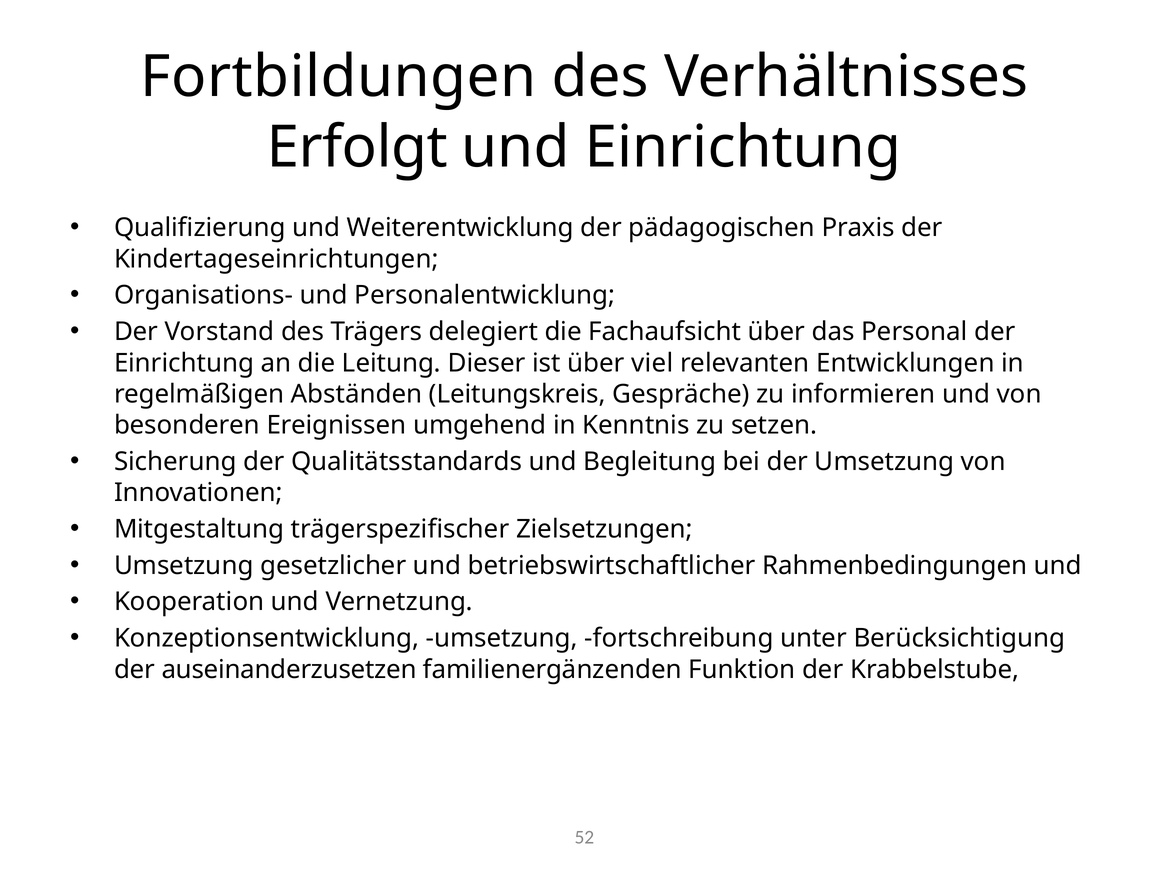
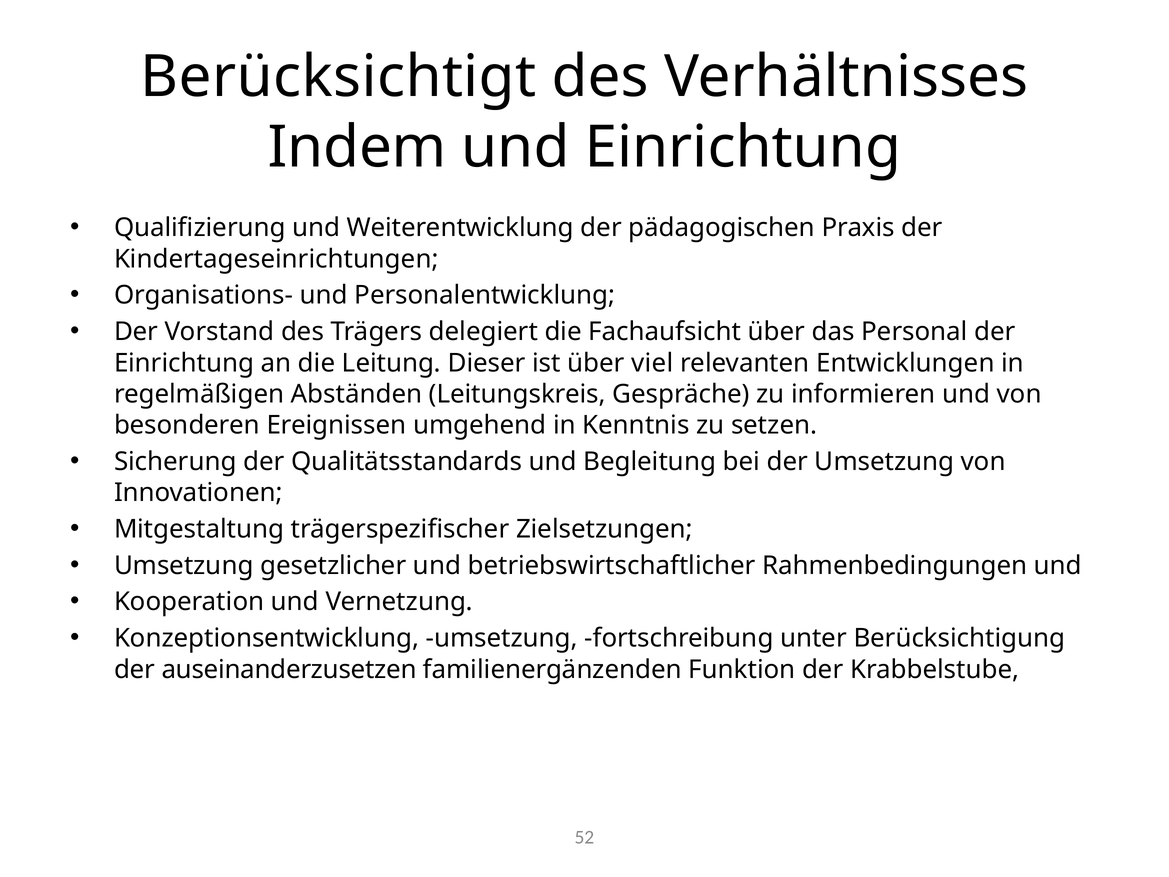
Fortbildungen: Fortbildungen -> Berücksichtigt
Erfolgt: Erfolgt -> Indem
